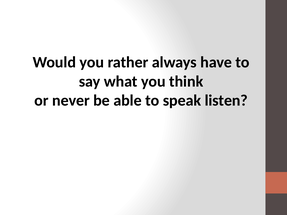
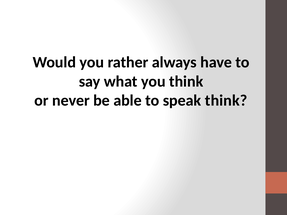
speak listen: listen -> think
